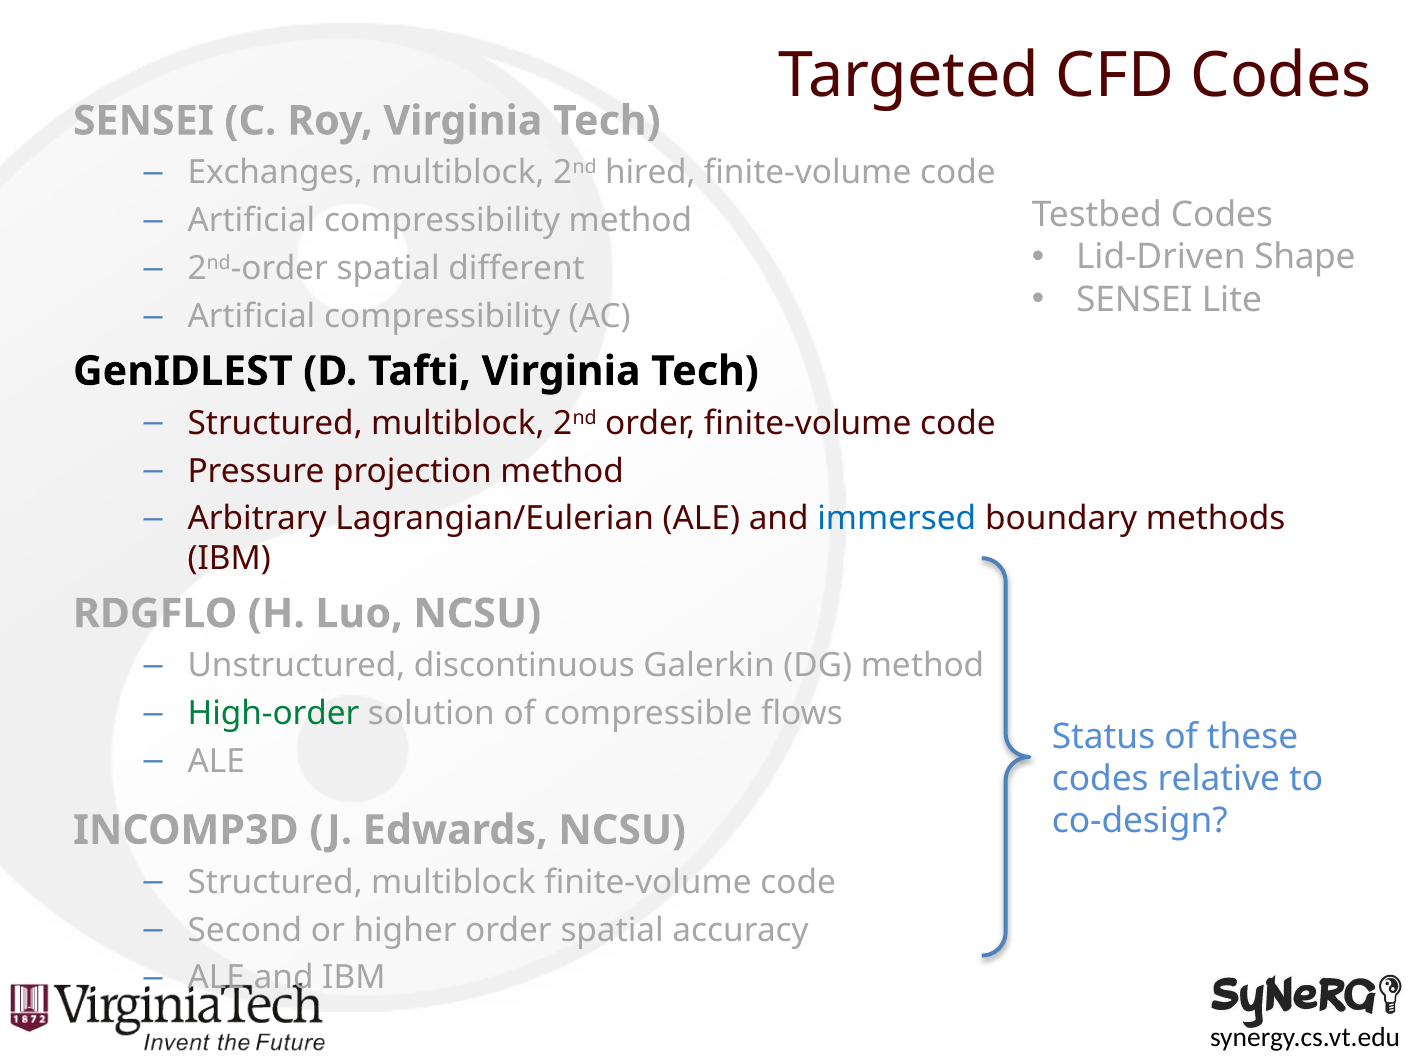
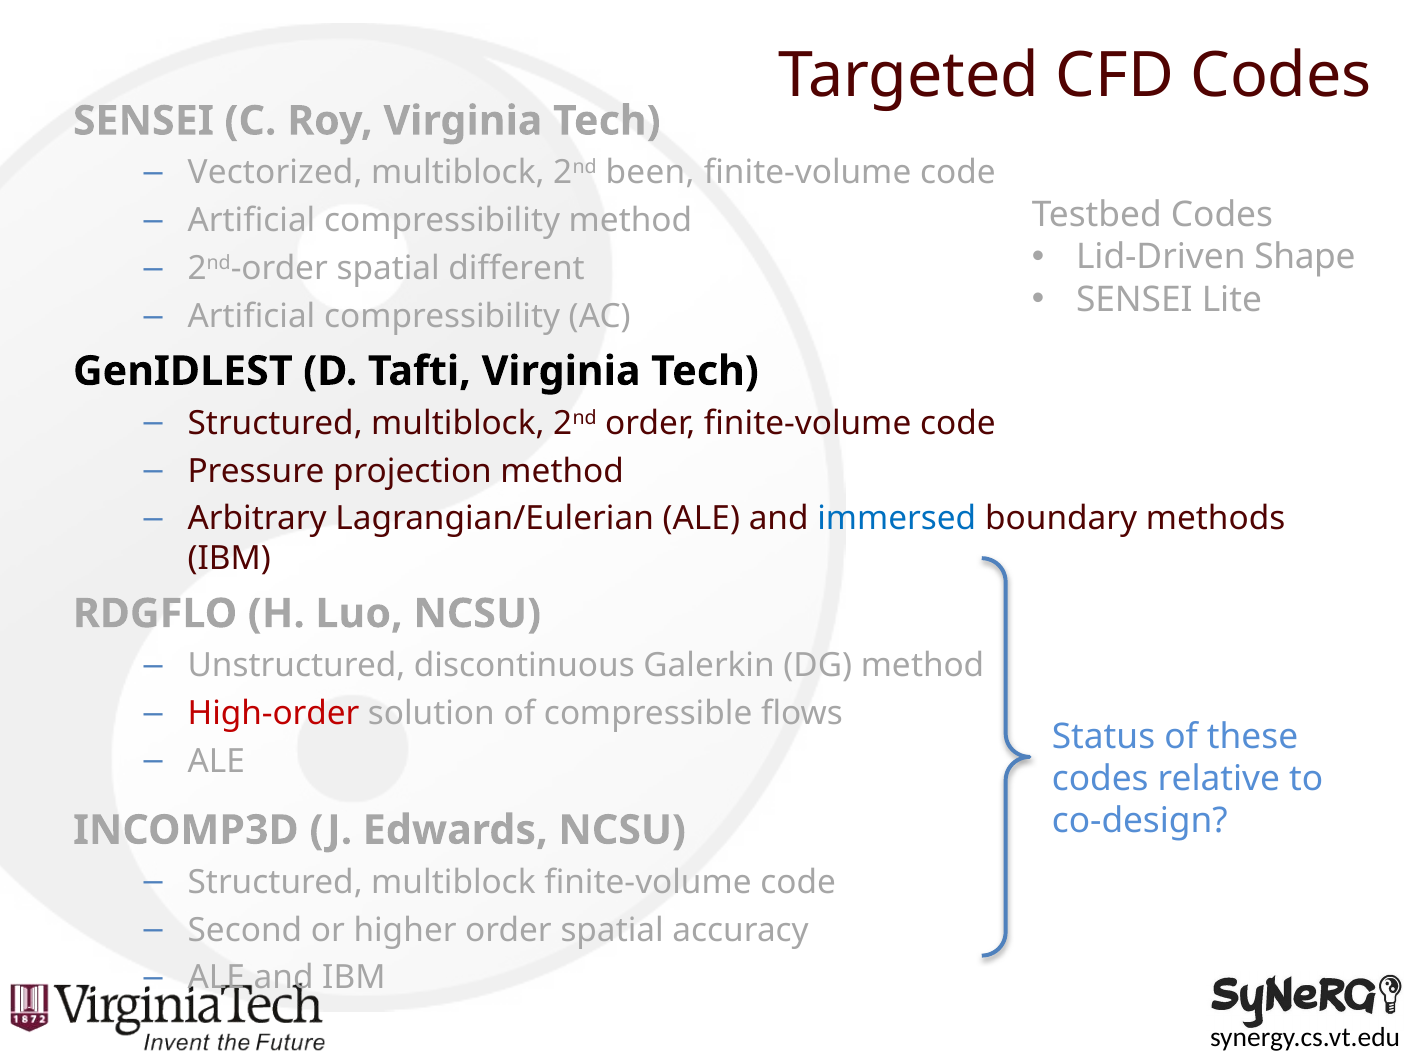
Exchanges: Exchanges -> Vectorized
hired: hired -> been
High-order colour: green -> red
